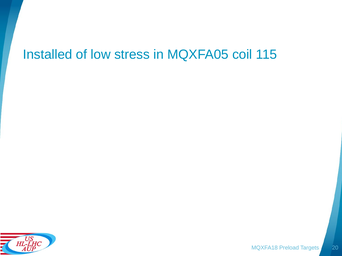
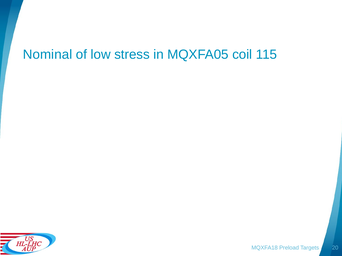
Installed: Installed -> Nominal
